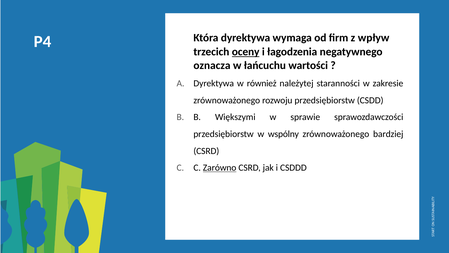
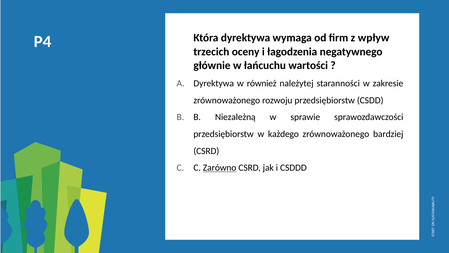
oceny underline: present -> none
oznacza: oznacza -> głównie
Większymi: Większymi -> Niezależną
wspólny: wspólny -> każdego
